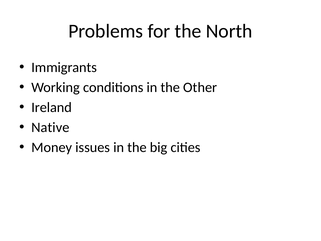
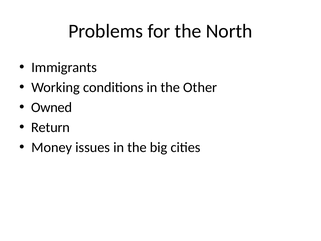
Ireland: Ireland -> Owned
Native: Native -> Return
